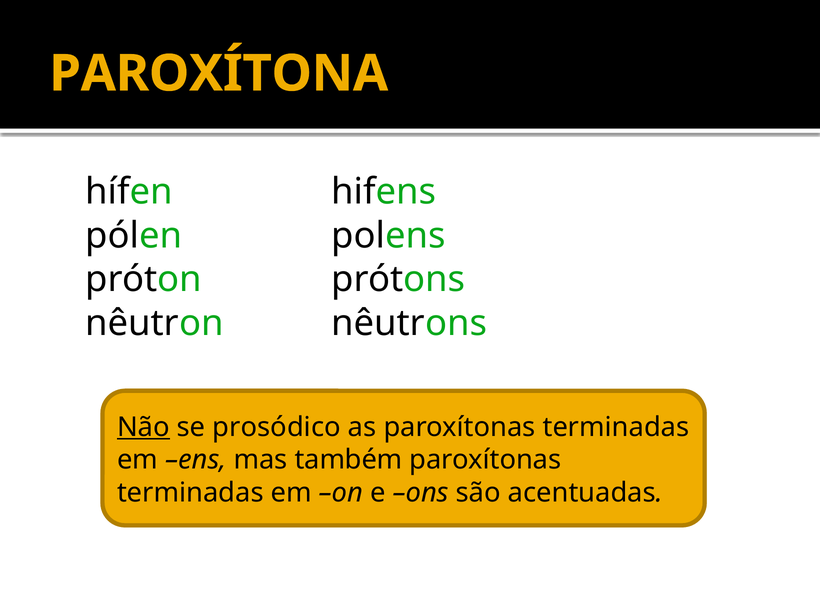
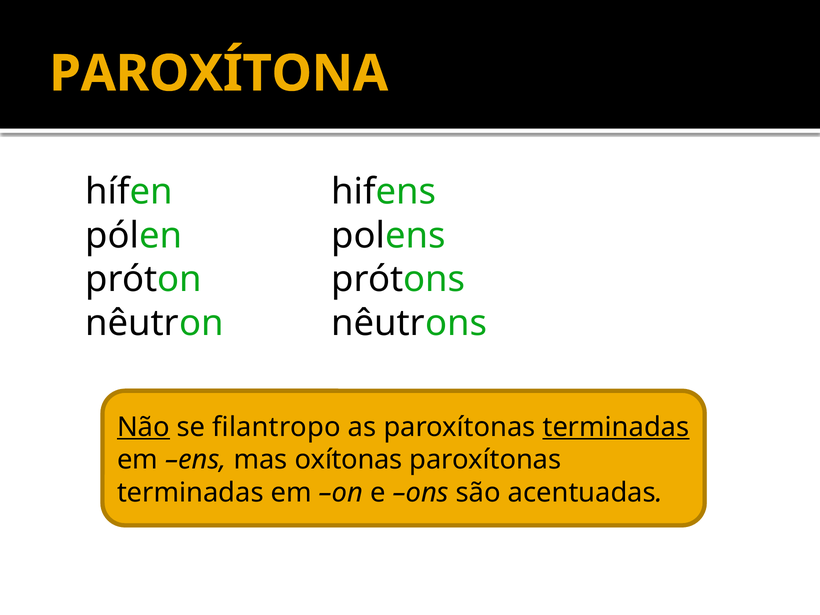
prosódico: prosódico -> filantropo
terminadas at (616, 427) underline: none -> present
também: também -> oxítonas
